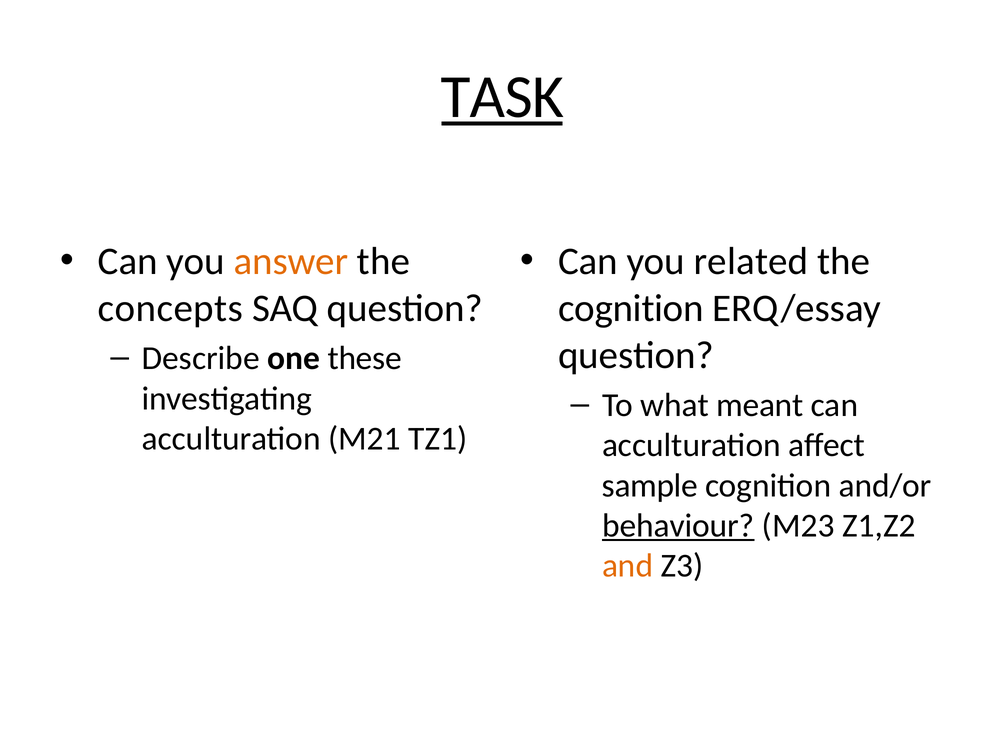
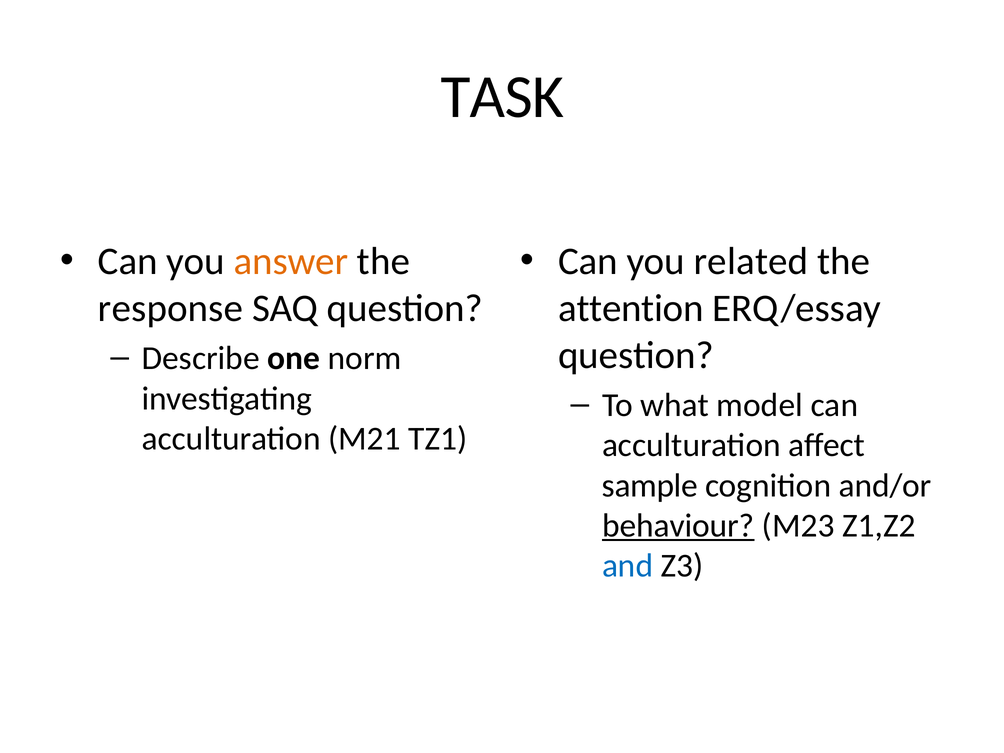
TASK underline: present -> none
concepts: concepts -> response
cognition at (631, 308): cognition -> attention
these: these -> norm
meant: meant -> model
and colour: orange -> blue
